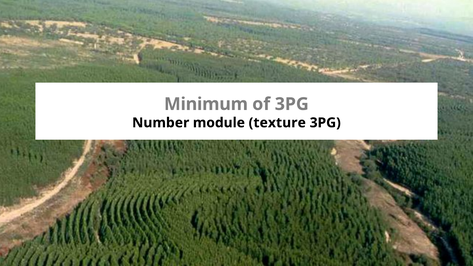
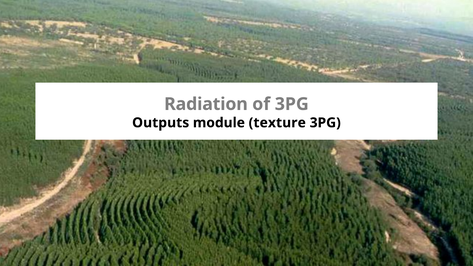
Minimum: Minimum -> Radiation
Number: Number -> Outputs
